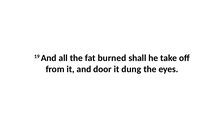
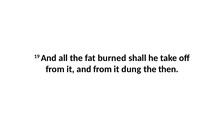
and door: door -> from
eyes: eyes -> then
